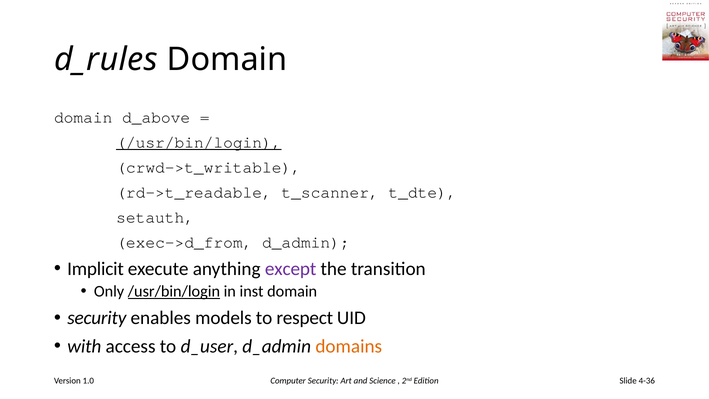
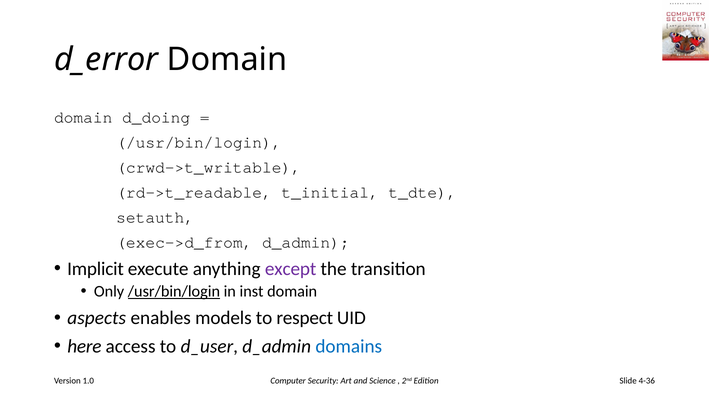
d_rules: d_rules -> d_error
d_above: d_above -> d_doing
/usr/bin/login at (199, 142) underline: present -> none
t_scanner: t_scanner -> t_initial
security at (97, 318): security -> aspects
with: with -> here
domains colour: orange -> blue
